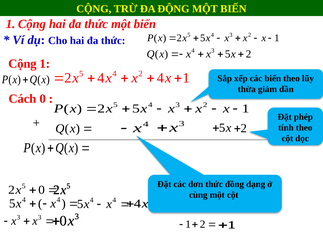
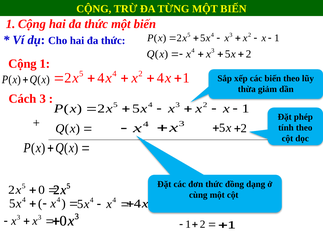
ĐỘNG: ĐỘNG -> TỪNG
Cách 0: 0 -> 3
